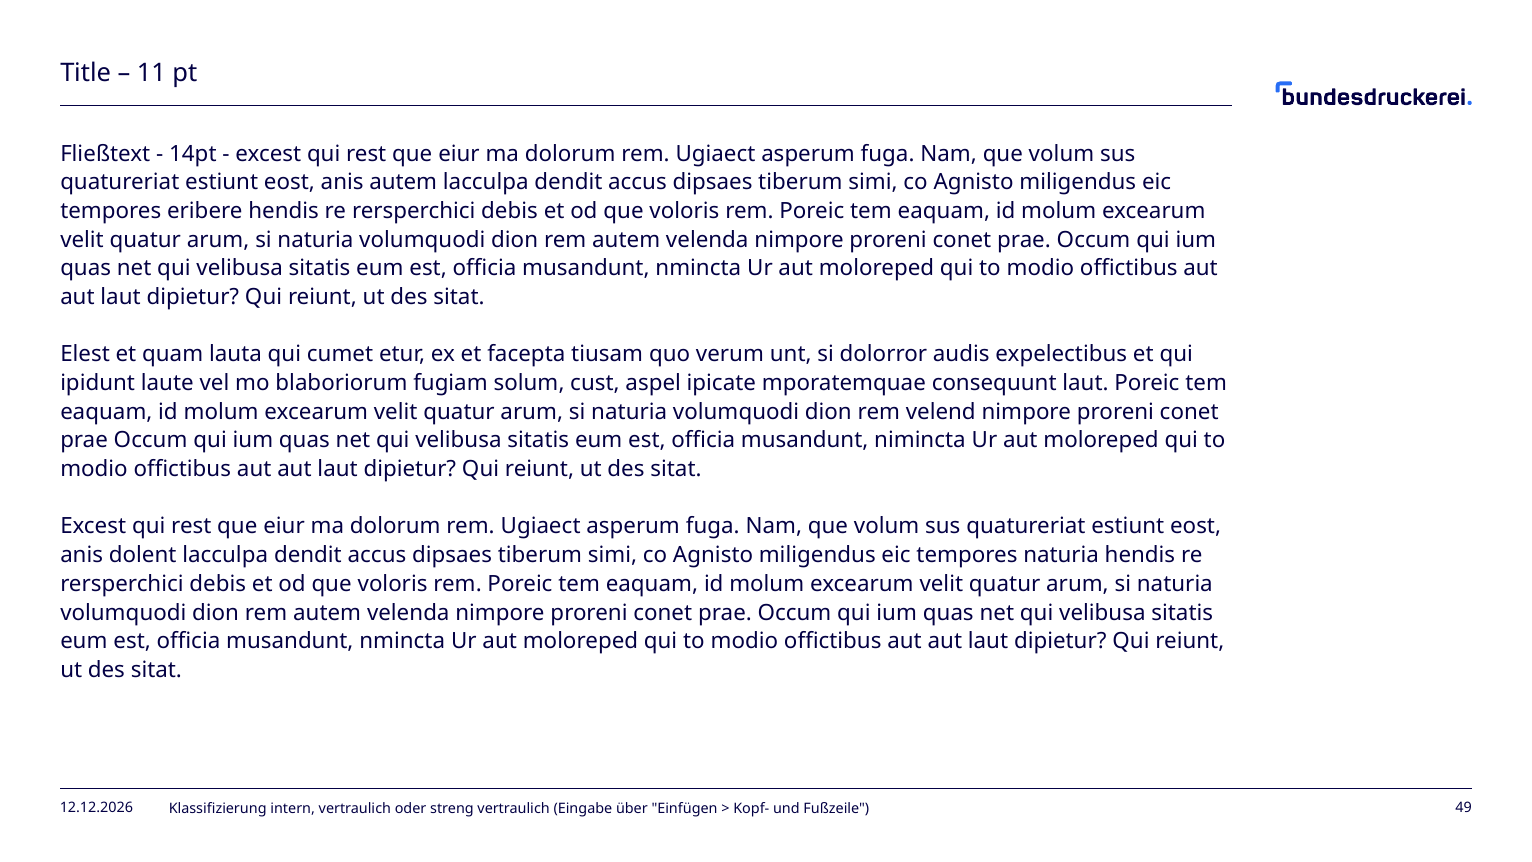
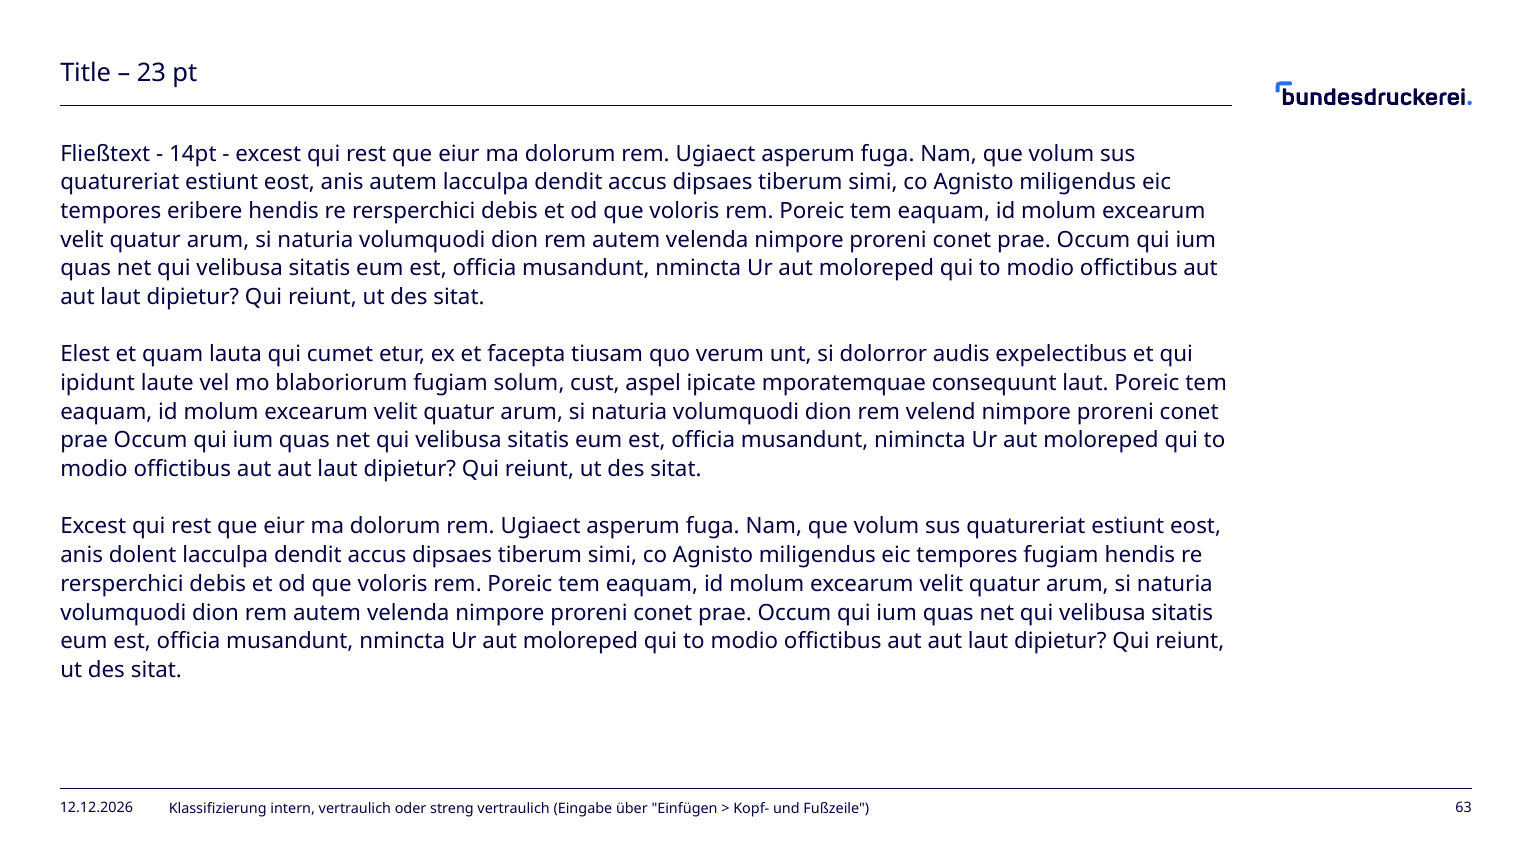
11: 11 -> 23
tempores naturia: naturia -> fugiam
49: 49 -> 63
